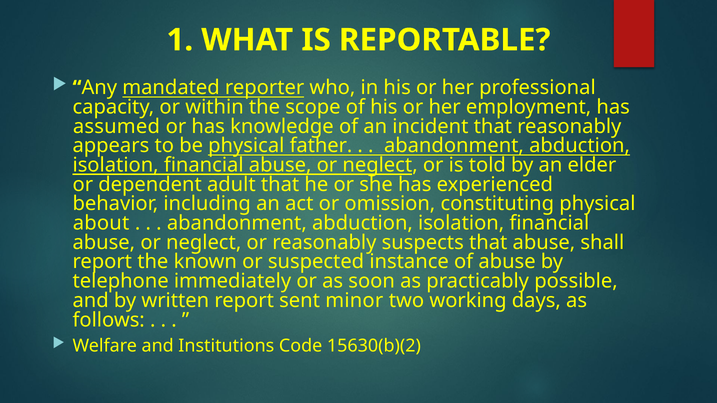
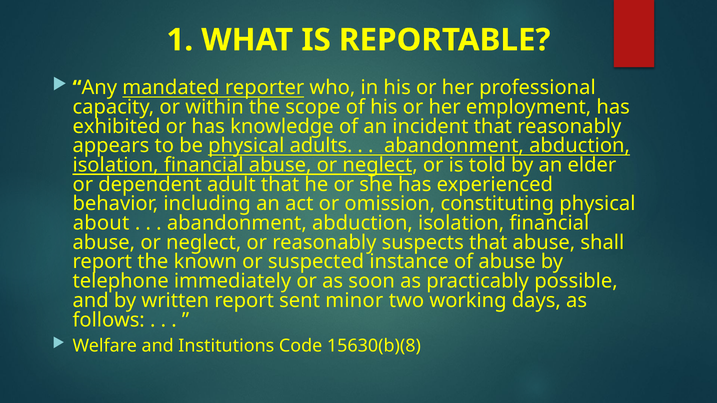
assumed: assumed -> exhibited
father: father -> adults
15630(b)(2: 15630(b)(2 -> 15630(b)(8
